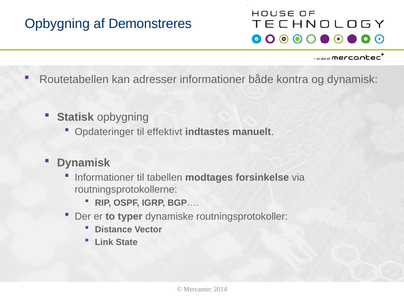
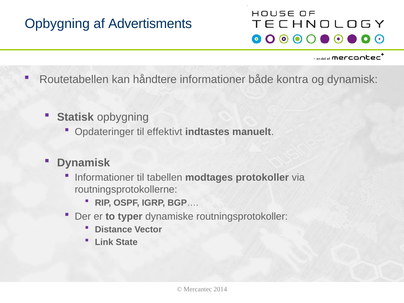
Demonstreres: Demonstreres -> Advertisments
adresser: adresser -> håndtere
forsinkelse: forsinkelse -> protokoller
